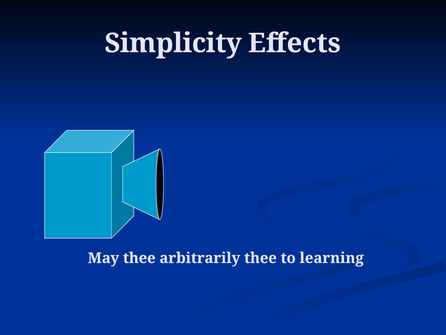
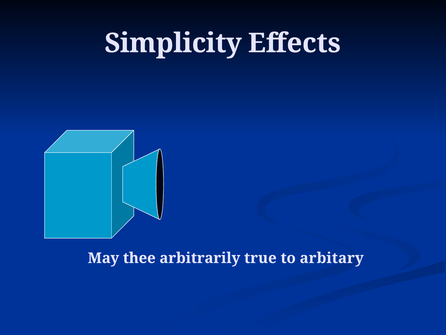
arbitrarily thee: thee -> true
learning: learning -> arbitary
